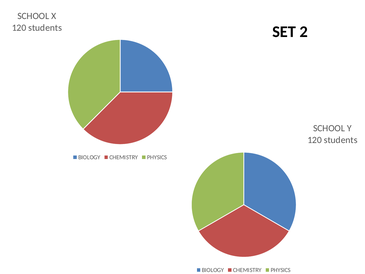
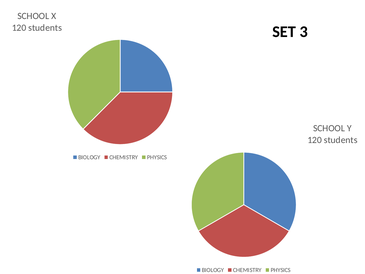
2: 2 -> 3
